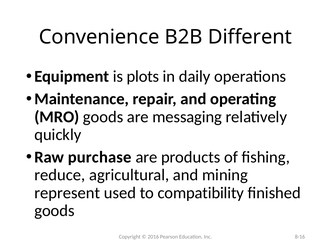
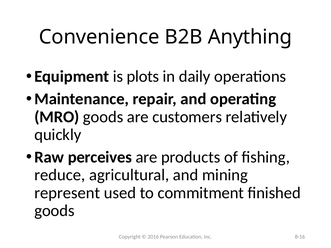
Different: Different -> Anything
messaging: messaging -> customers
purchase: purchase -> perceives
compatibility: compatibility -> commitment
